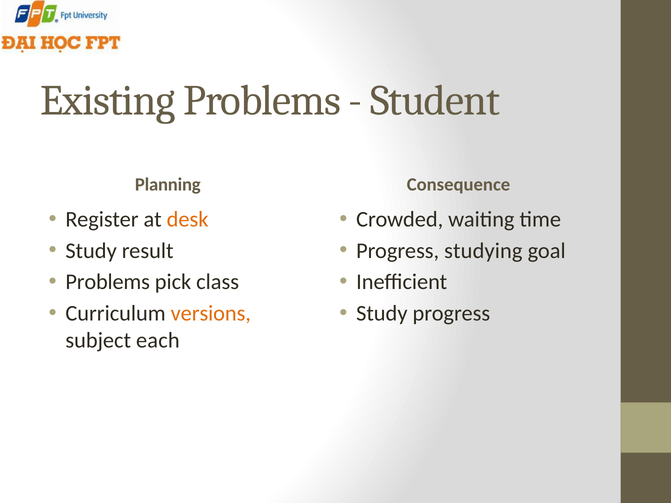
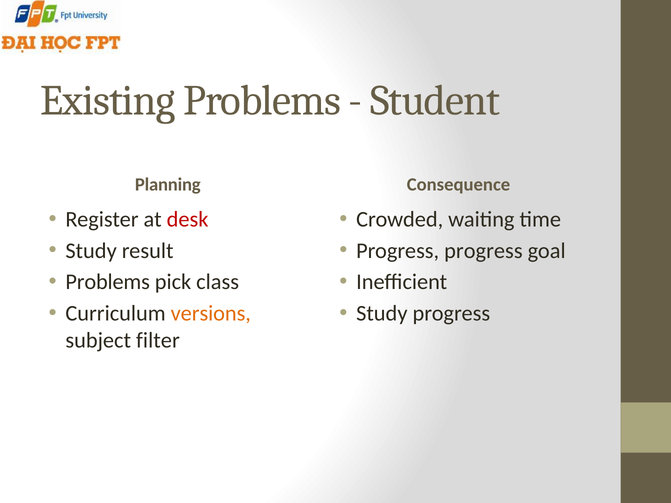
desk colour: orange -> red
Progress studying: studying -> progress
each: each -> filter
